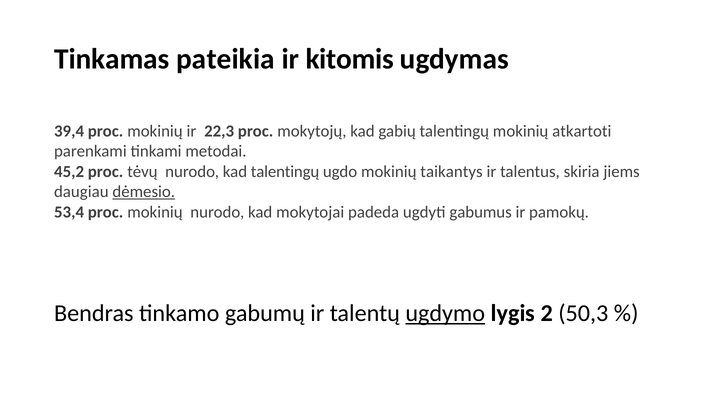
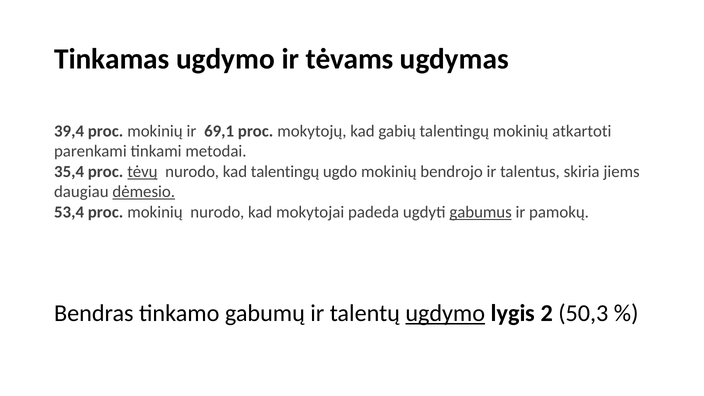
Tinkamas pateikia: pateikia -> ugdymo
kitomis: kitomis -> tėvams
22,3: 22,3 -> 69,1
45,2: 45,2 -> 35,4
tėvų underline: none -> present
taikantys: taikantys -> bendrojo
gabumus underline: none -> present
